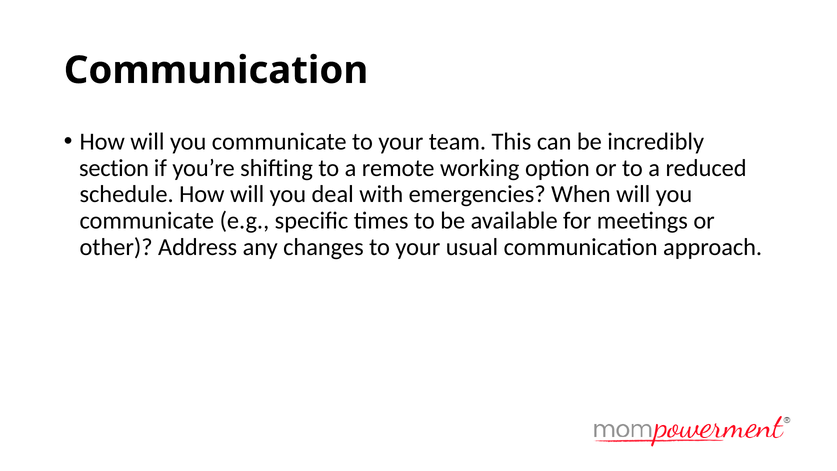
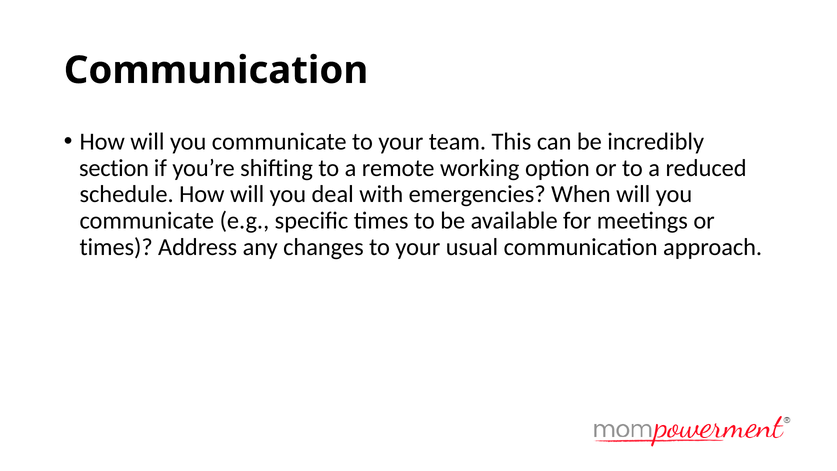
other at (116, 247): other -> times
